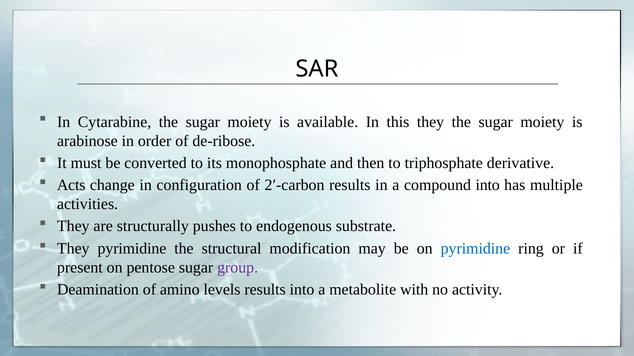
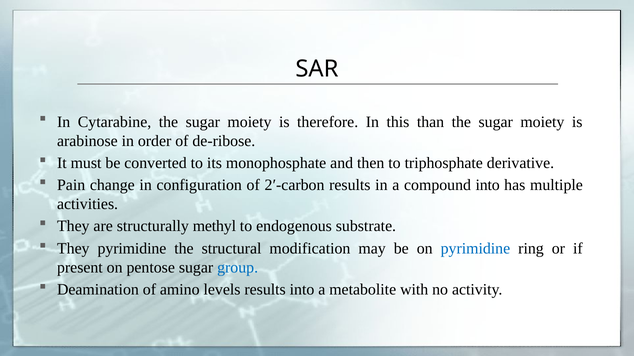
available: available -> therefore
this they: they -> than
Acts: Acts -> Pain
pushes: pushes -> methyl
group colour: purple -> blue
